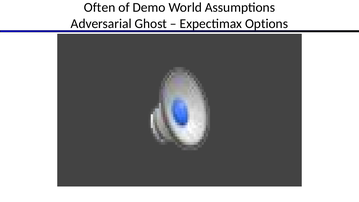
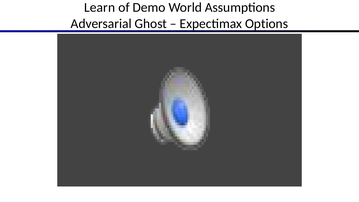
Often: Often -> Learn
